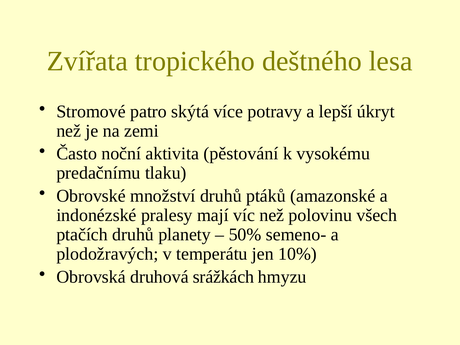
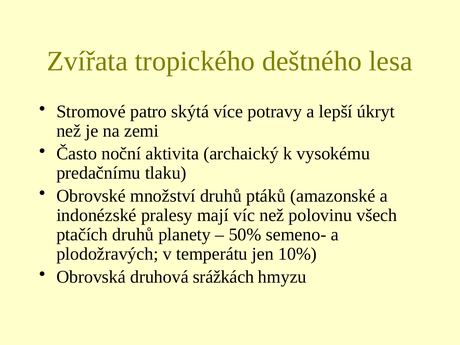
pěstování: pěstování -> archaický
